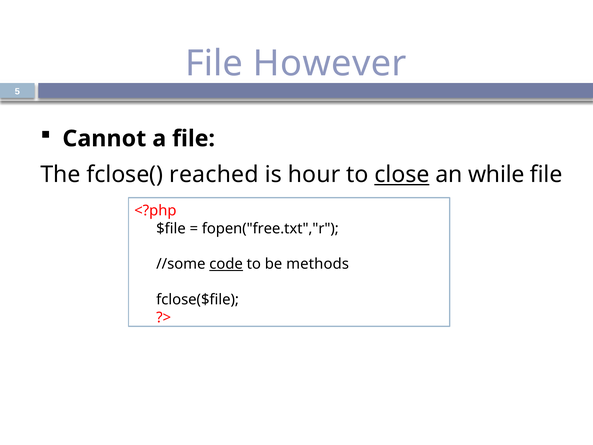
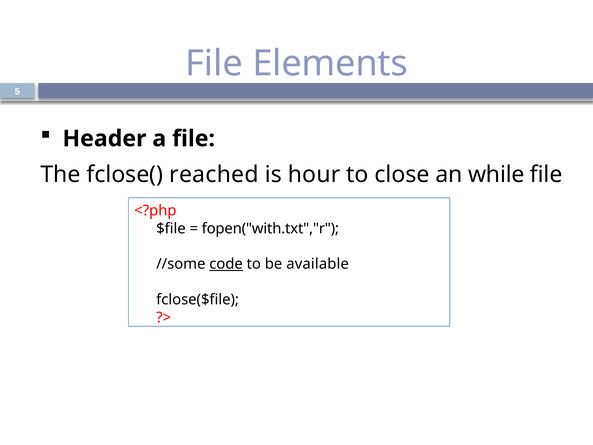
However: However -> Elements
Cannot: Cannot -> Header
close underline: present -> none
fopen("free.txt","r: fopen("free.txt","r -> fopen("with.txt","r
methods: methods -> available
